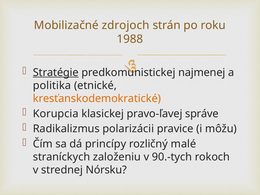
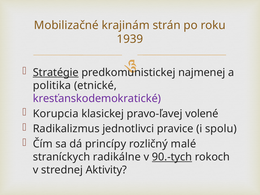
zdrojoch: zdrojoch -> krajinám
1988: 1988 -> 1939
kresťanskodemokratické colour: orange -> purple
správe: správe -> volené
polarizácii: polarizácii -> jednotlivci
môžu: môžu -> spolu
založeniu: založeniu -> radikálne
90.-tych underline: none -> present
Nórsku: Nórsku -> Aktivity
